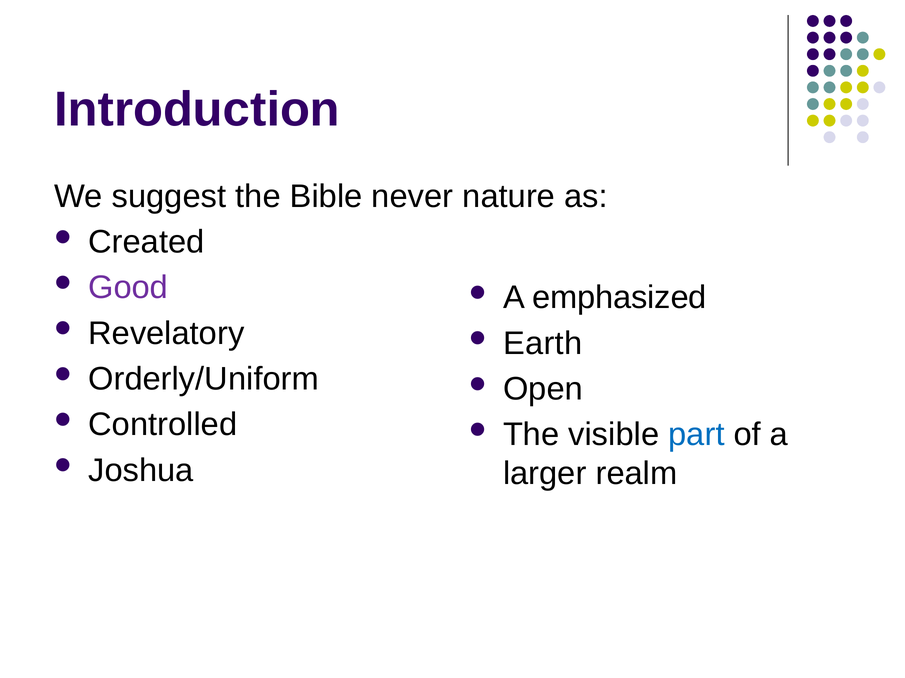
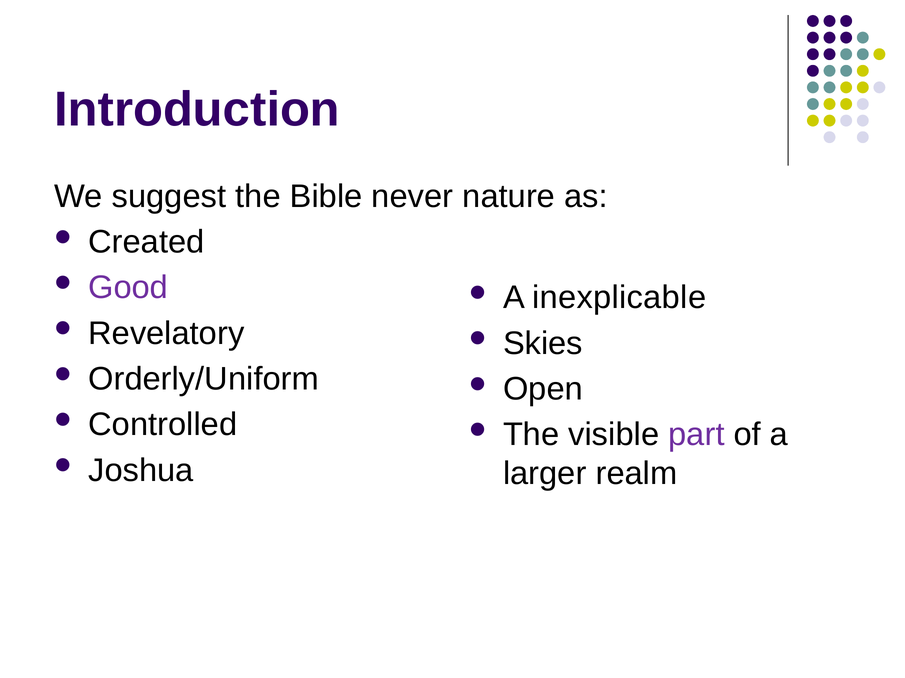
emphasized: emphasized -> inexplicable
Earth: Earth -> Skies
part colour: blue -> purple
